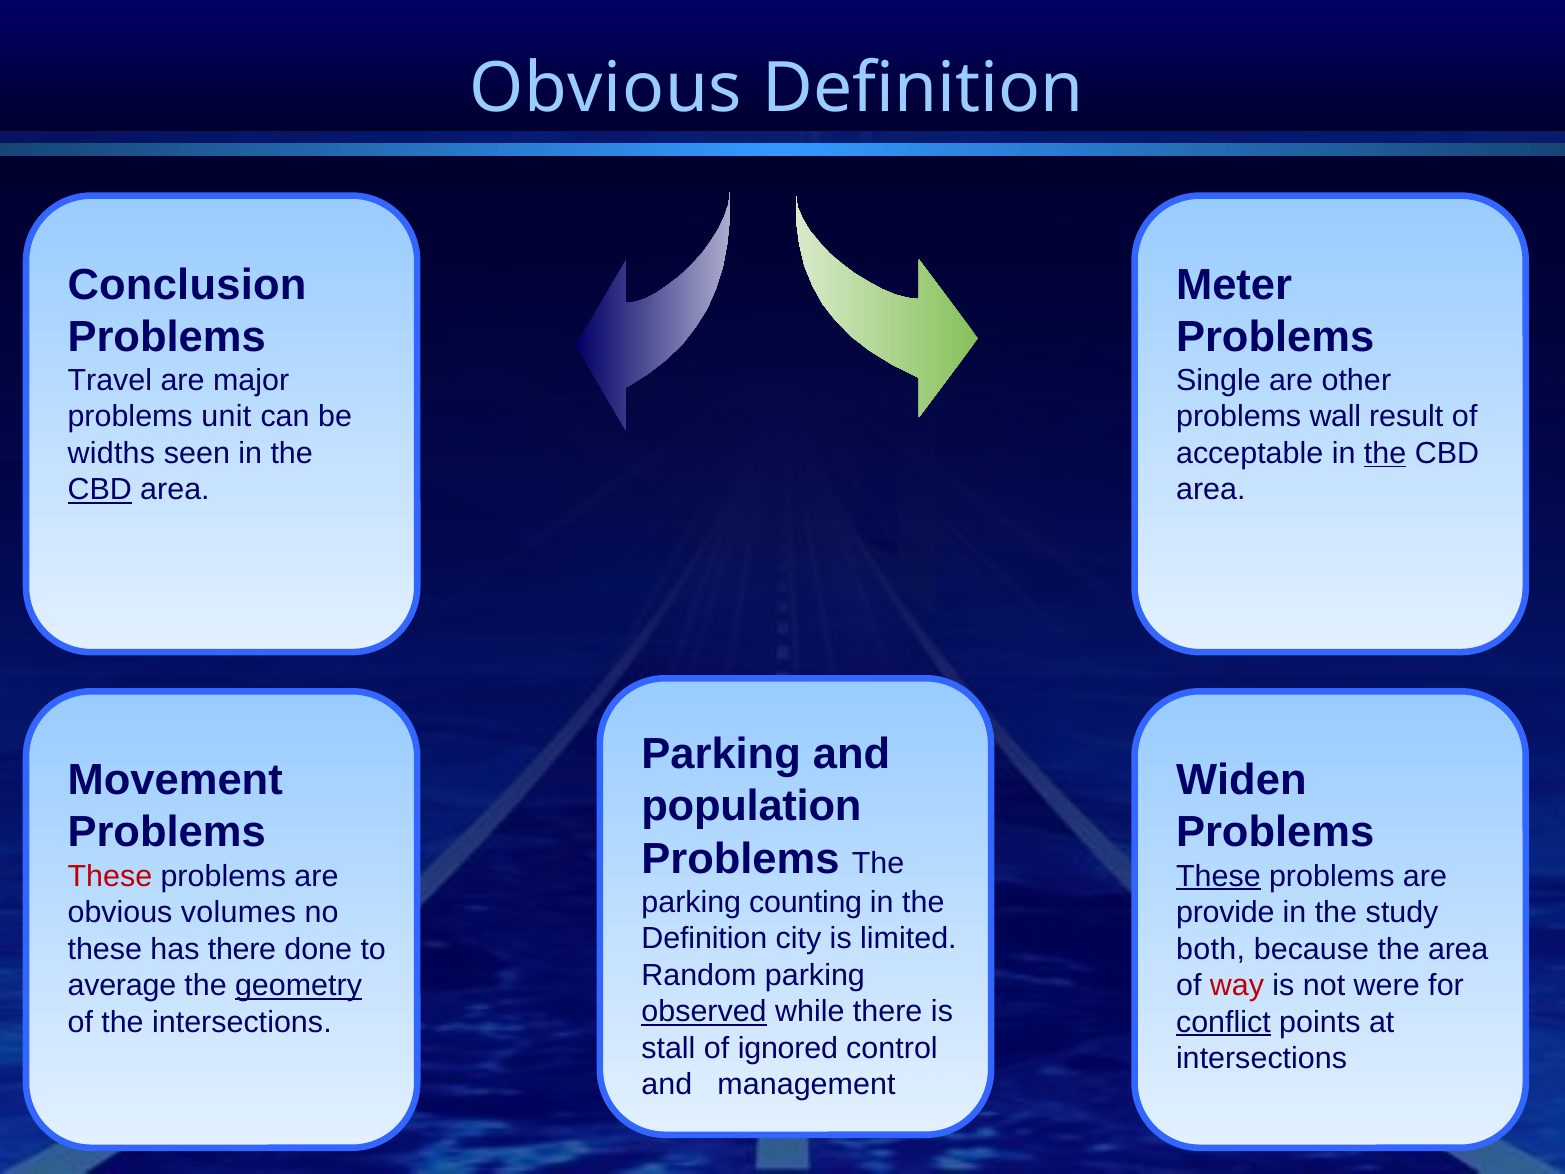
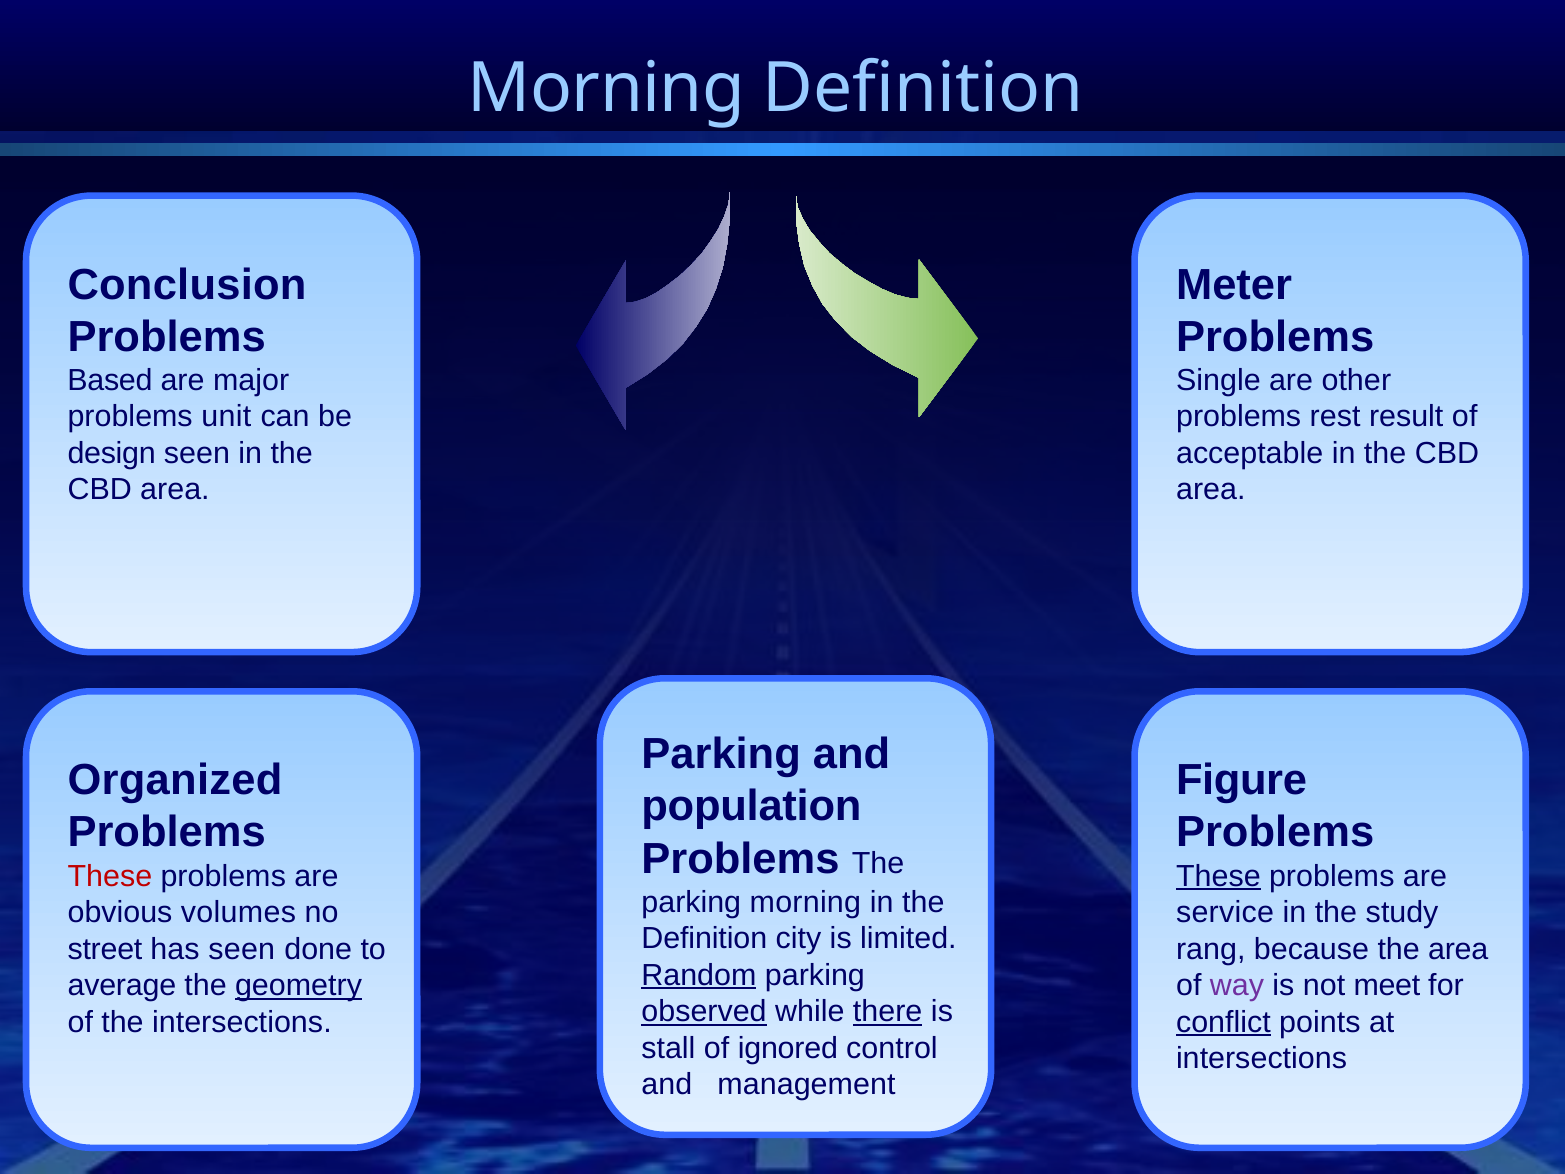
Obvious at (606, 88): Obvious -> Morning
Travel: Travel -> Based
wall: wall -> rest
widths: widths -> design
the at (1385, 453) underline: present -> none
CBD at (100, 490) underline: present -> none
Widen: Widen -> Figure
Movement: Movement -> Organized
parking counting: counting -> morning
provide: provide -> service
these at (105, 949): these -> street
has there: there -> seen
both: both -> rang
Random underline: none -> present
way colour: red -> purple
were: were -> meet
there at (888, 1012) underline: none -> present
